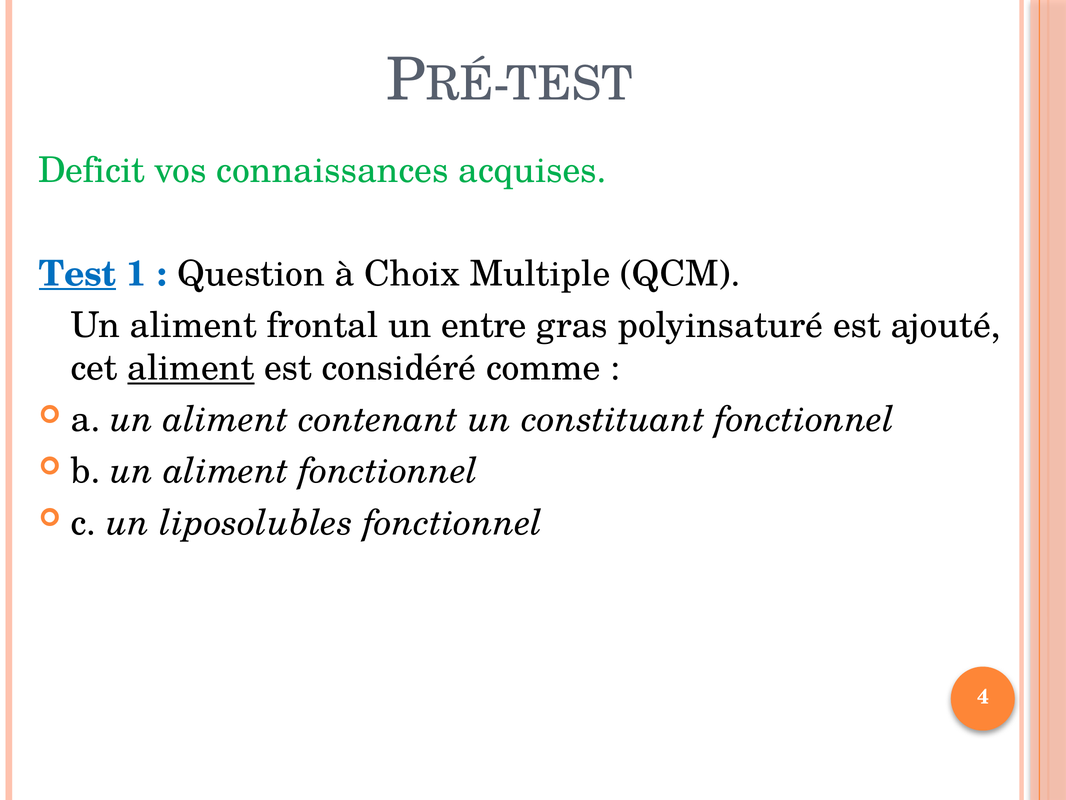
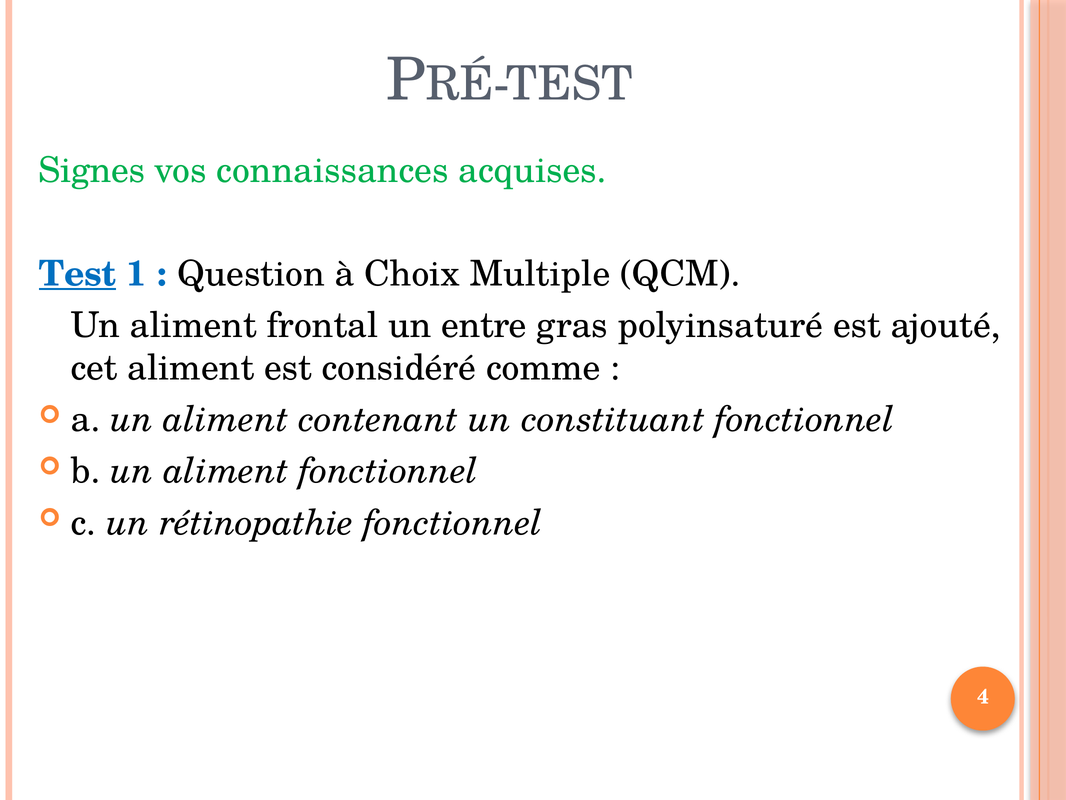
Deficit: Deficit -> Signes
aliment at (191, 368) underline: present -> none
liposolubles: liposolubles -> rétinopathie
